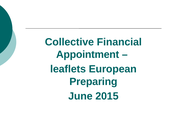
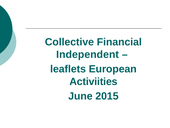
Appointment: Appointment -> Independent
Preparing: Preparing -> Activiities
